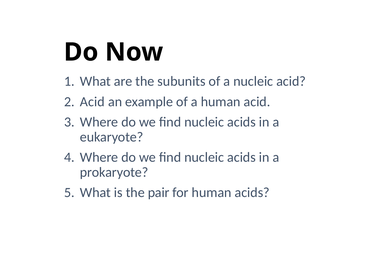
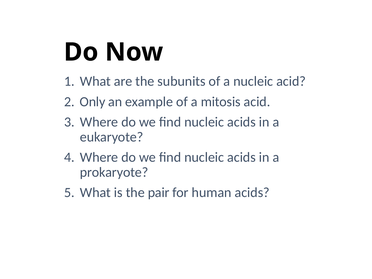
Acid at (92, 102): Acid -> Only
a human: human -> mitosis
